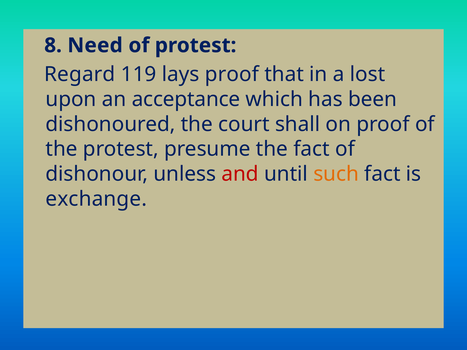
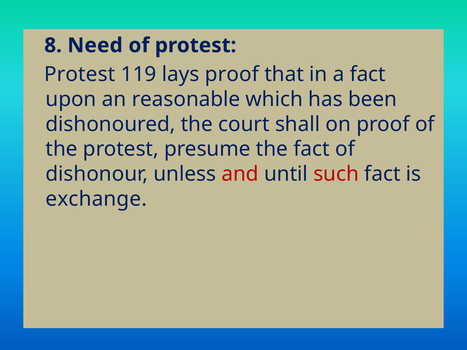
Regard at (80, 74): Regard -> Protest
a lost: lost -> fact
acceptance: acceptance -> reasonable
such colour: orange -> red
